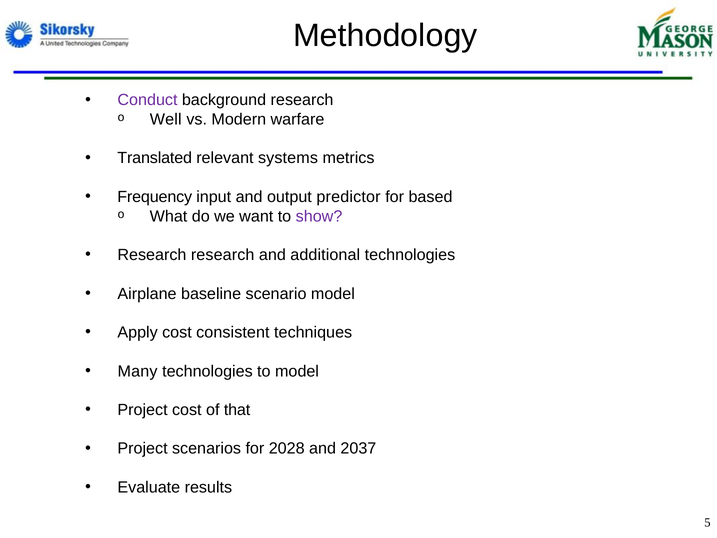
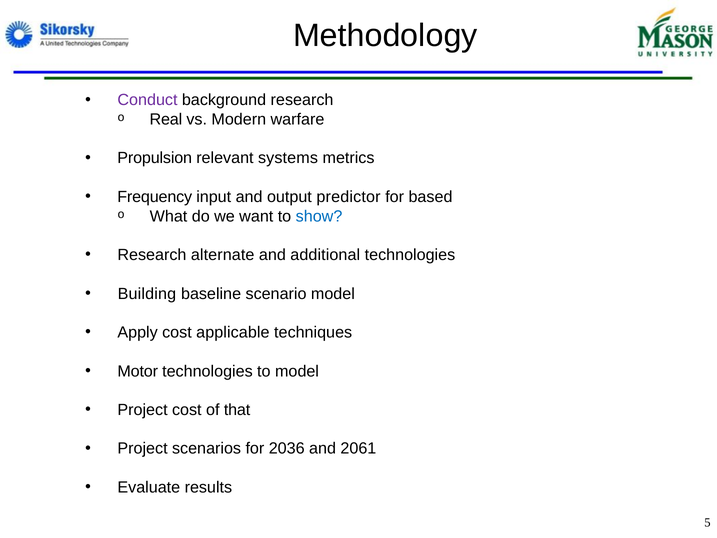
Well: Well -> Real
Translated: Translated -> Propulsion
show colour: purple -> blue
Research research: research -> alternate
Airplane: Airplane -> Building
consistent: consistent -> applicable
Many: Many -> Motor
2028: 2028 -> 2036
2037: 2037 -> 2061
